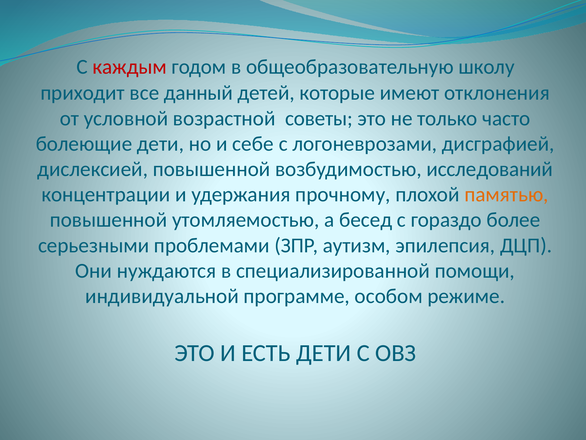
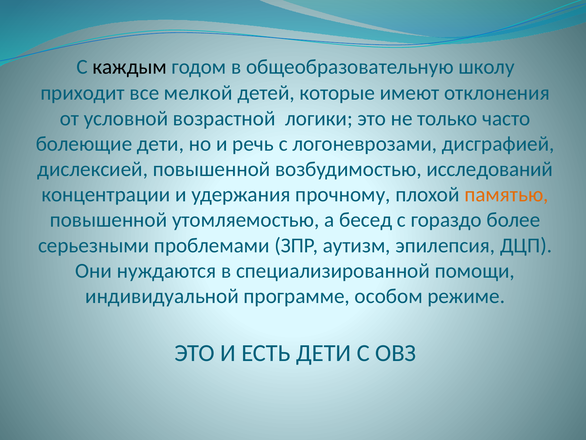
каждым colour: red -> black
данный: данный -> мелкой
советы: советы -> логики
себе: себе -> речь
